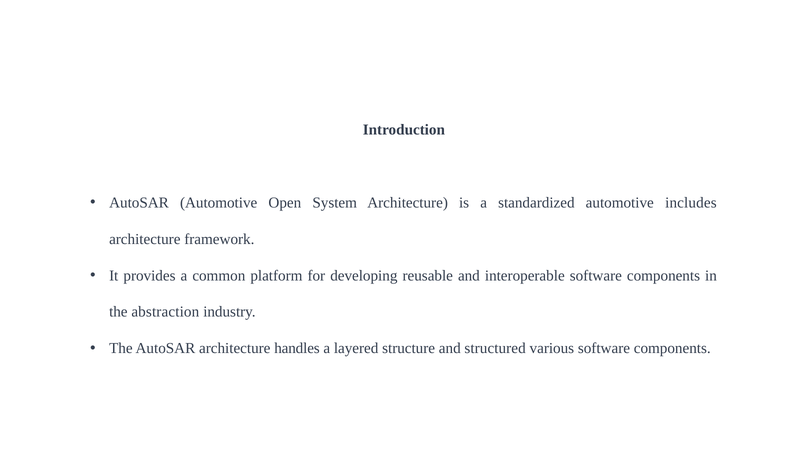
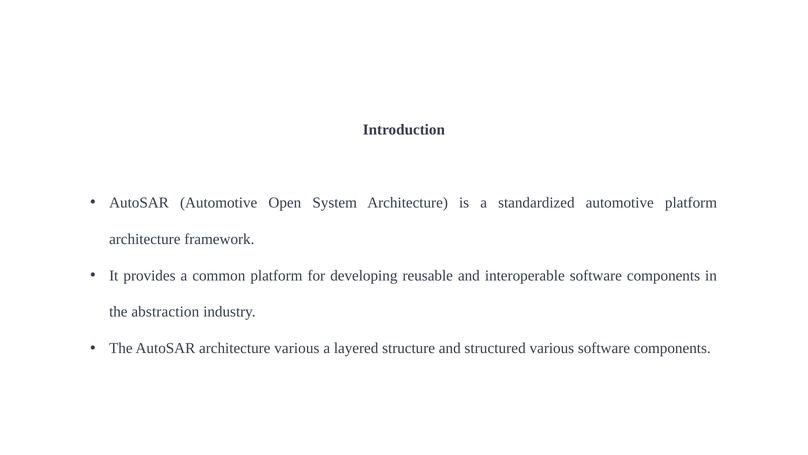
automotive includes: includes -> platform
architecture handles: handles -> various
